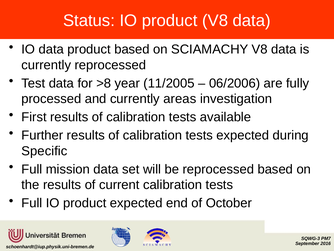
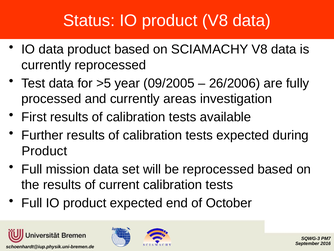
>8: >8 -> >5
11/2005: 11/2005 -> 09/2005
06/2006: 06/2006 -> 26/2006
Specific at (44, 151): Specific -> Product
